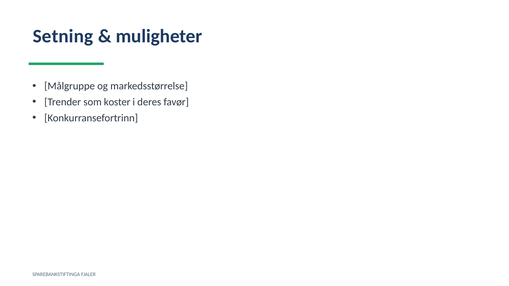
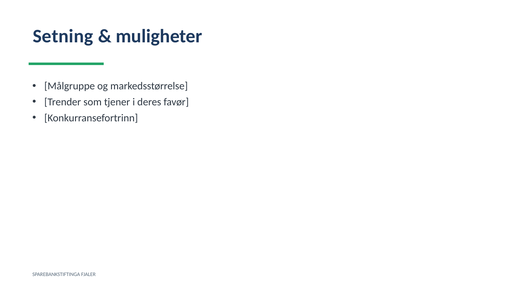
koster: koster -> tjener
